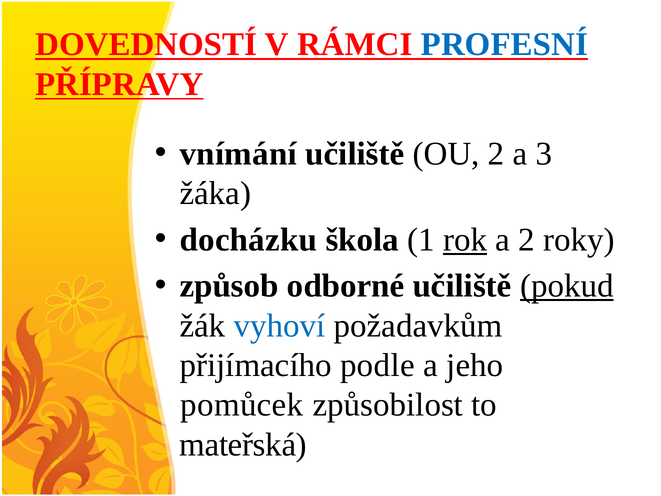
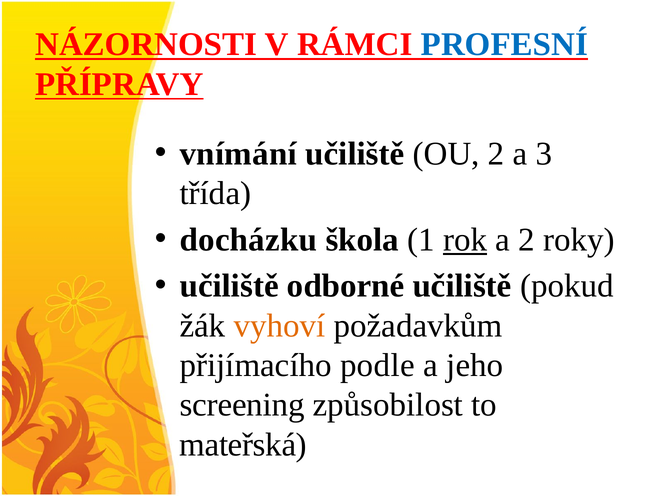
DOVEDNOSTÍ: DOVEDNOSTÍ -> NÁZORNOSTI
žáka: žáka -> třída
způsob at (229, 286): způsob -> učiliště
pokud underline: present -> none
vyhoví colour: blue -> orange
pomůcek: pomůcek -> screening
